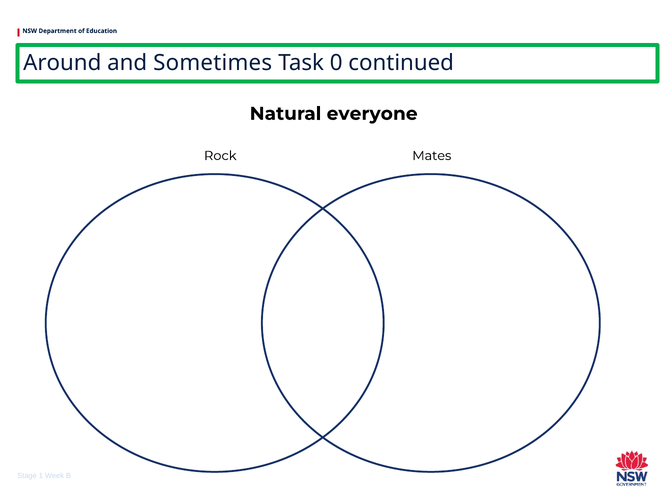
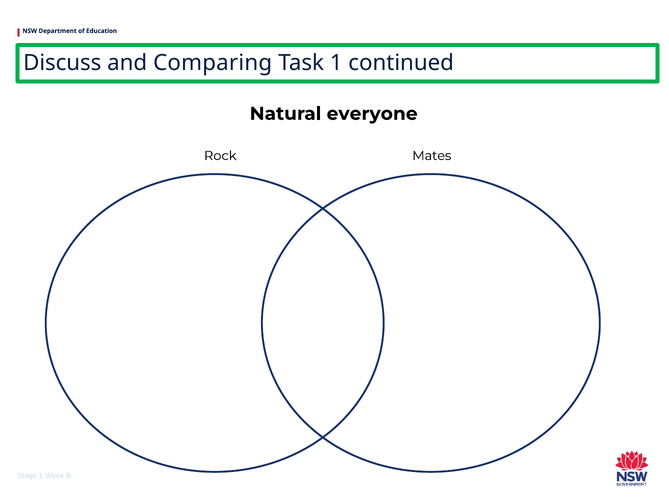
Around: Around -> Discuss
Sometimes: Sometimes -> Comparing
Task 0: 0 -> 1
